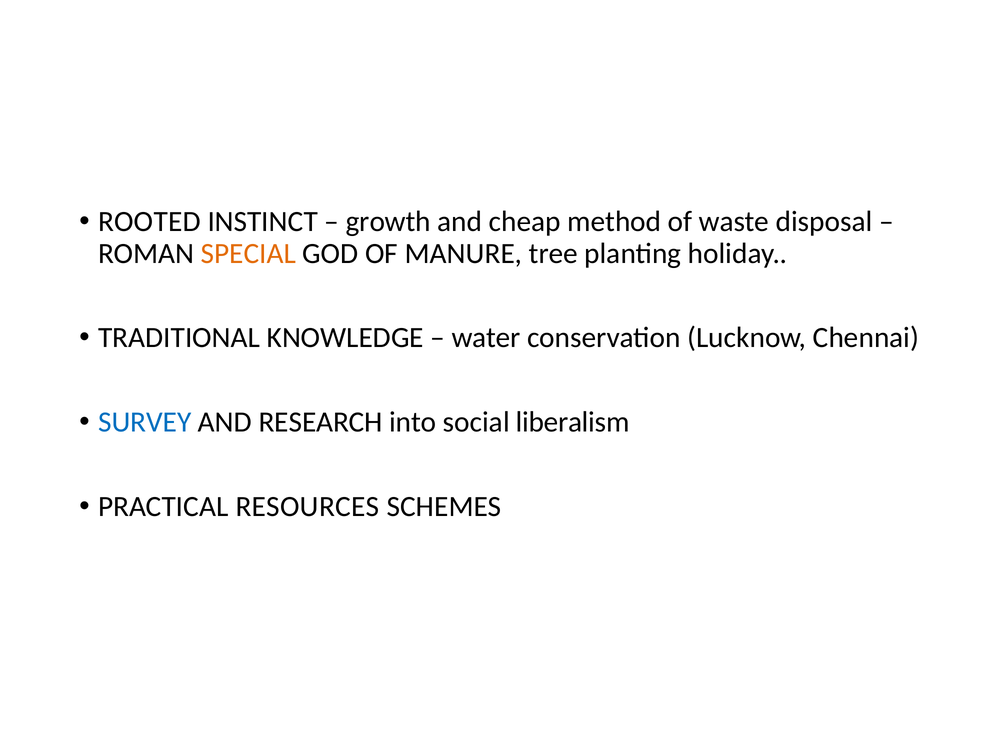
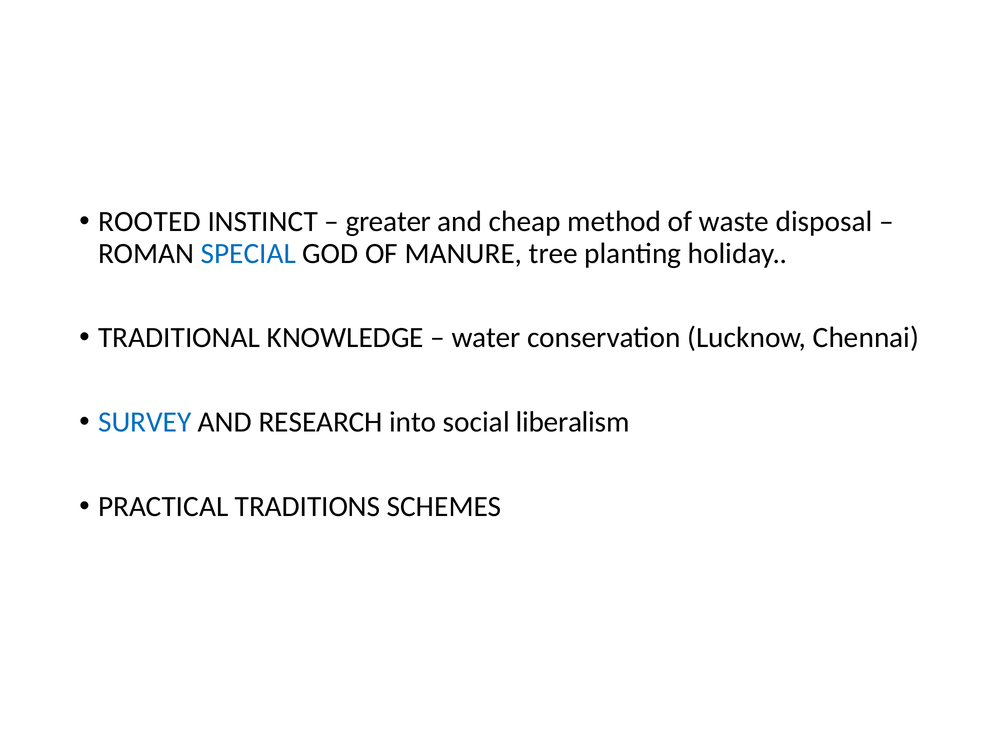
growth: growth -> greater
SPECIAL colour: orange -> blue
RESOURCES: RESOURCES -> TRADITIONS
